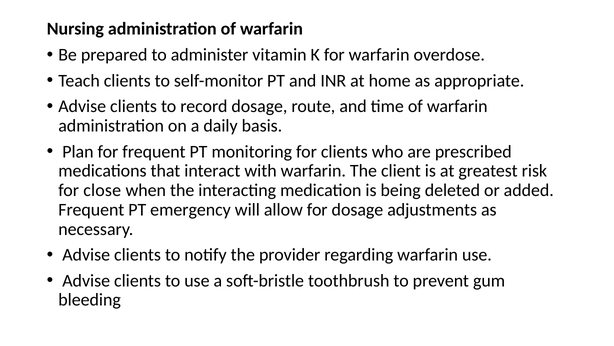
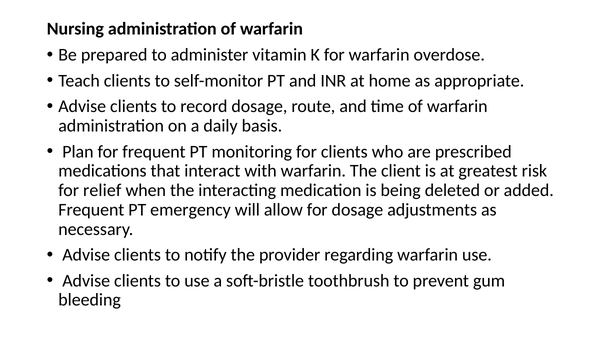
close: close -> relief
